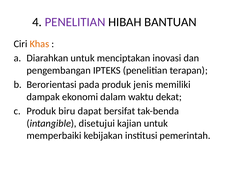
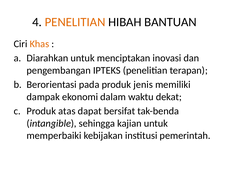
PENELITIAN at (75, 22) colour: purple -> orange
biru: biru -> atas
disetujui: disetujui -> sehingga
